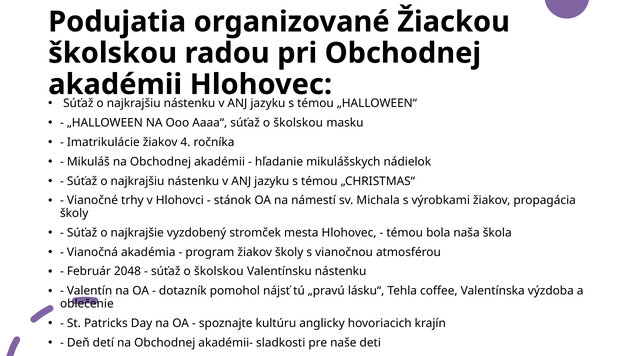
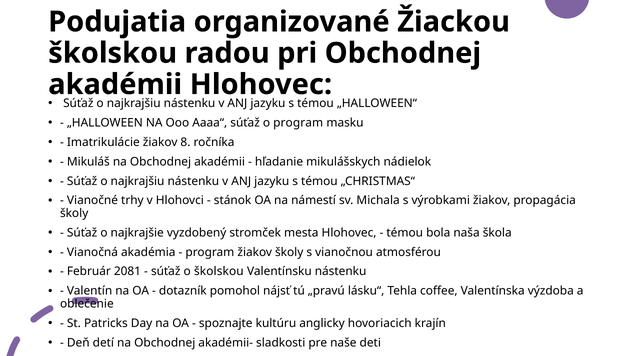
Aaaa“ súťaž o školskou: školskou -> program
4: 4 -> 8
2048: 2048 -> 2081
